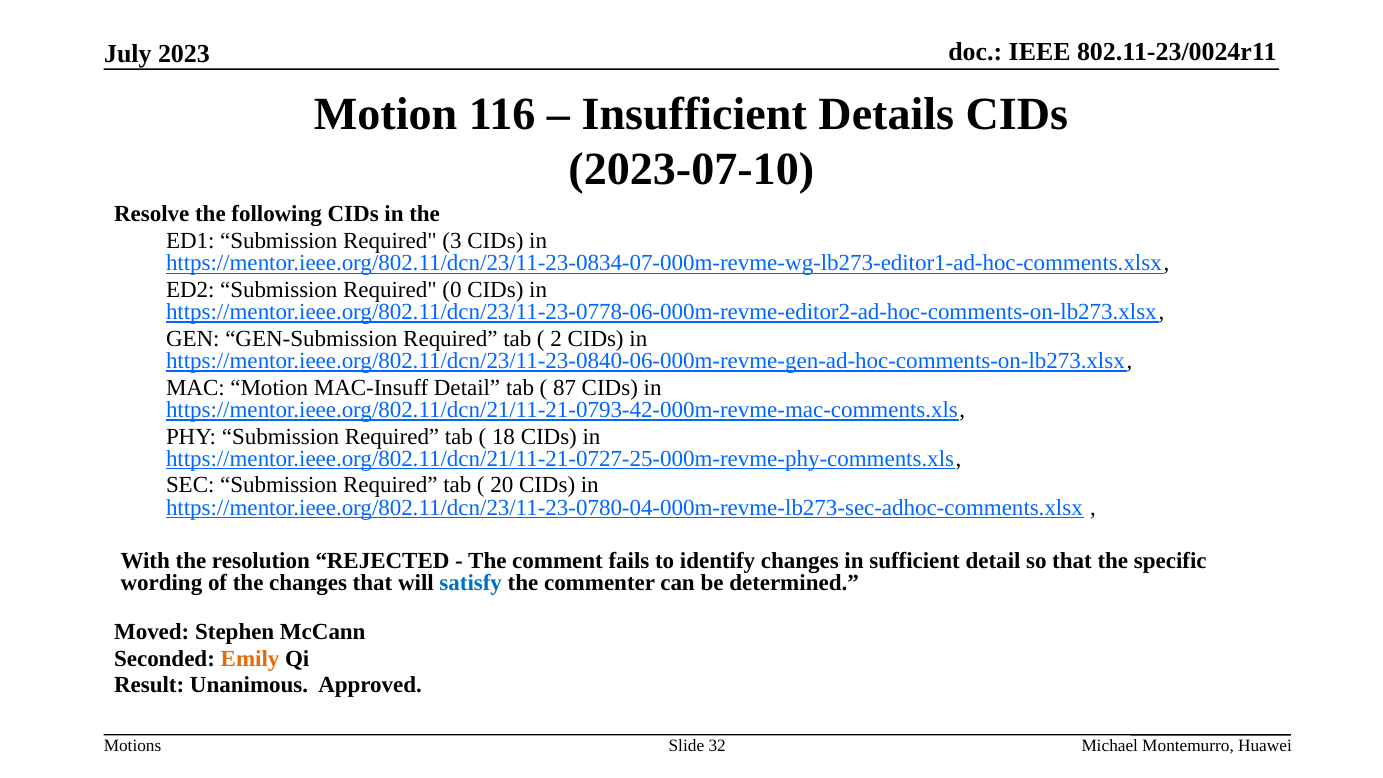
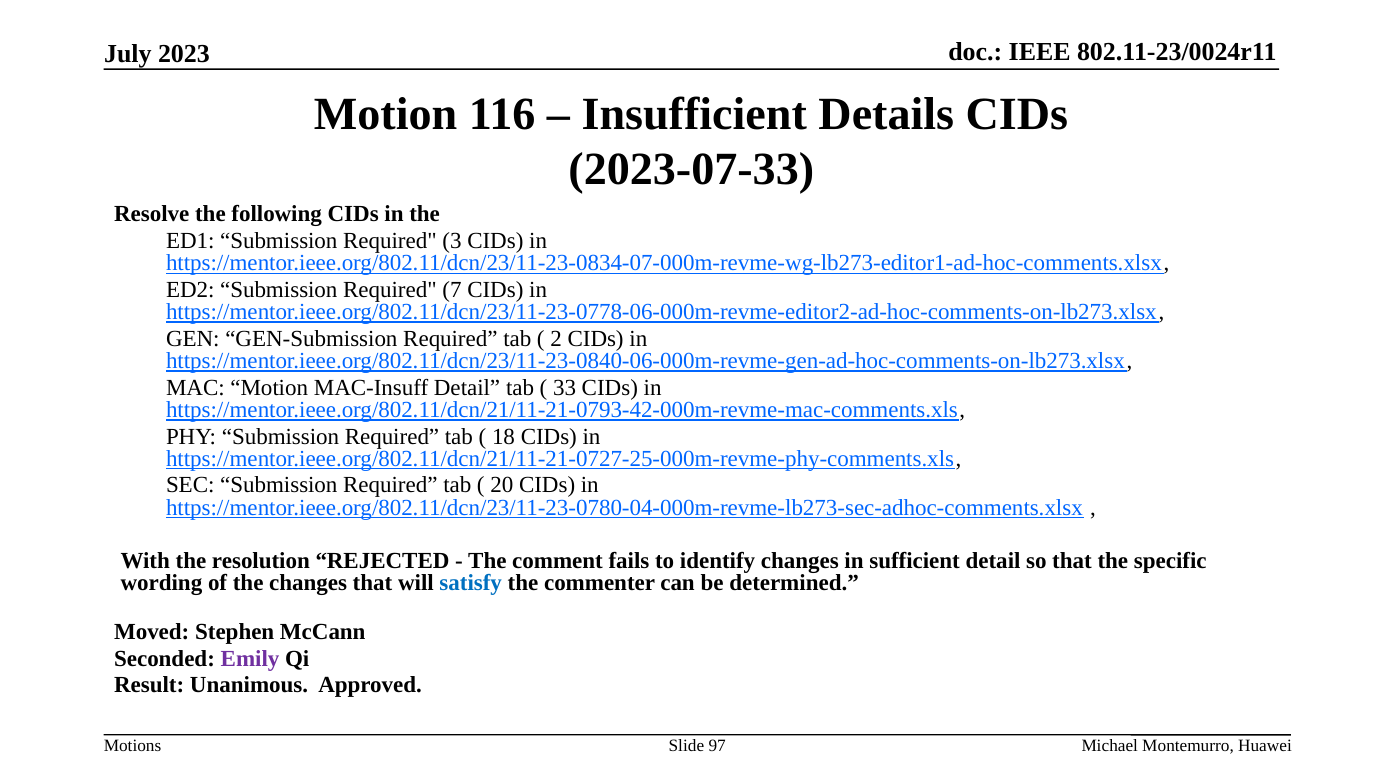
2023-07-10: 2023-07-10 -> 2023-07-33
0: 0 -> 7
87: 87 -> 33
Emily colour: orange -> purple
32: 32 -> 97
